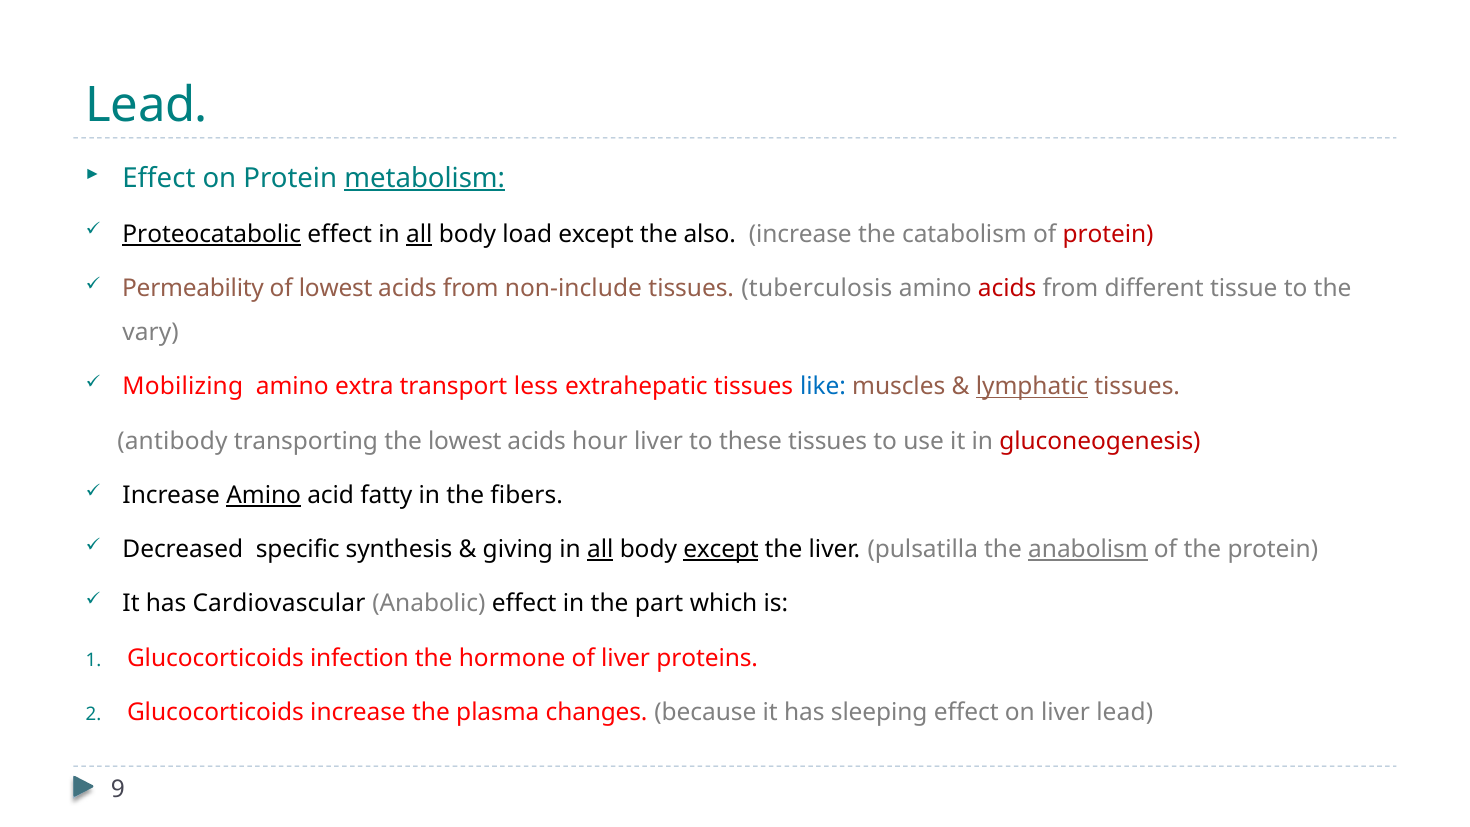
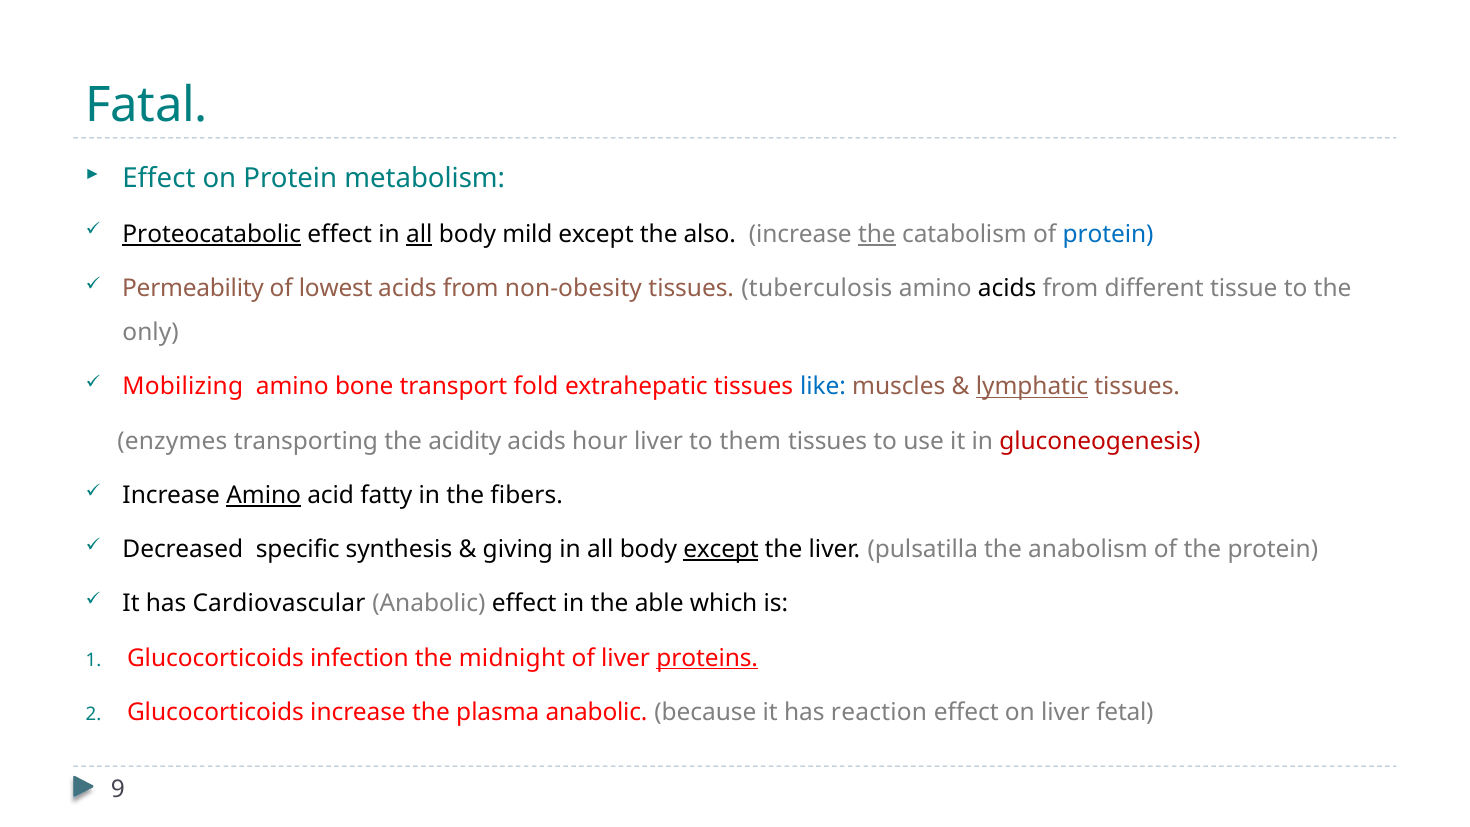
Lead at (147, 106): Lead -> Fatal
metabolism underline: present -> none
load: load -> mild
the at (877, 234) underline: none -> present
protein at (1108, 234) colour: red -> blue
non-include: non-include -> non-obesity
acids at (1007, 289) colour: red -> black
vary: vary -> only
extra: extra -> bone
less: less -> fold
antibody: antibody -> enzymes
the lowest: lowest -> acidity
these: these -> them
all at (600, 550) underline: present -> none
anabolism underline: present -> none
part: part -> able
hormone: hormone -> midnight
proteins underline: none -> present
plasma changes: changes -> anabolic
sleeping: sleeping -> reaction
liver lead: lead -> fetal
